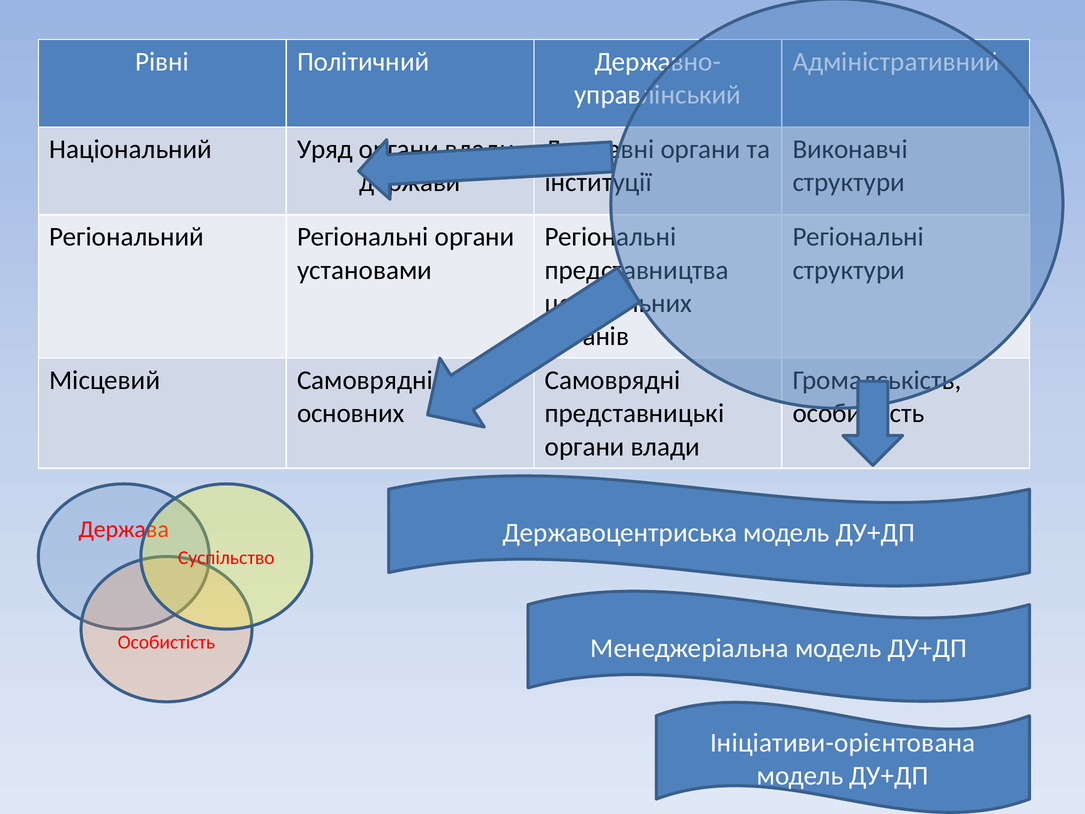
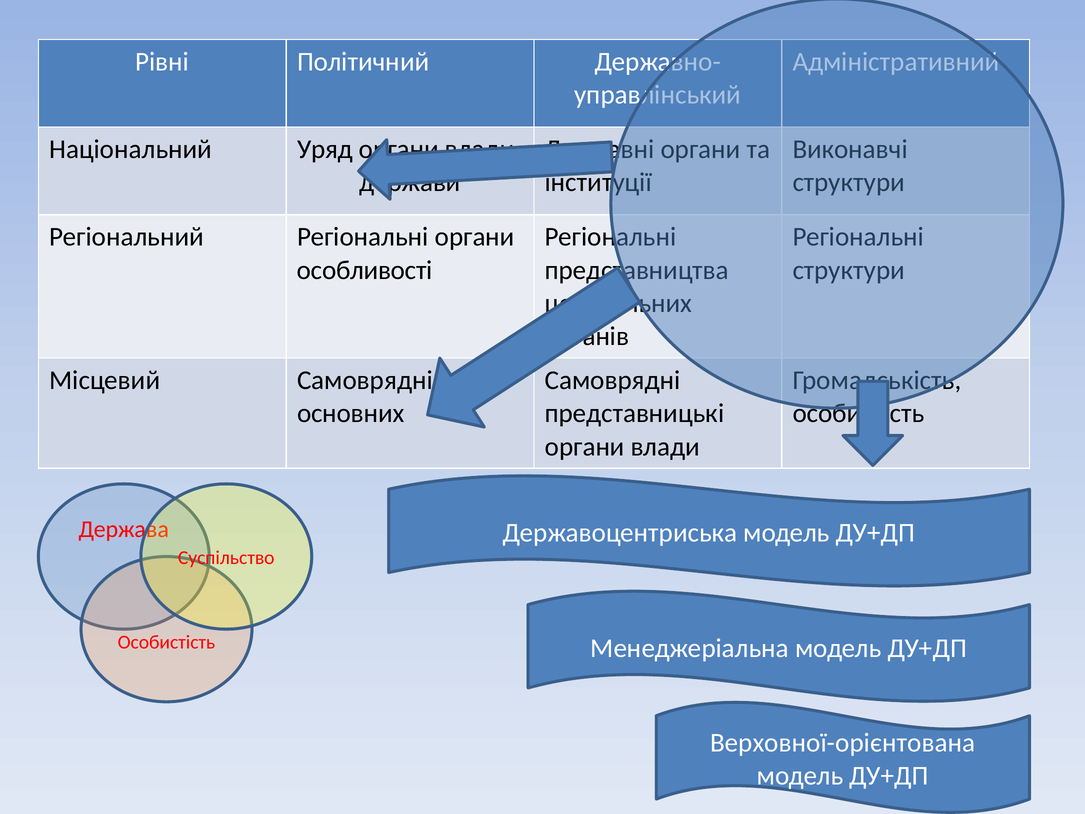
установами: установами -> особливості
Ініціативи-орієнтована: Ініціативи-орієнтована -> Верховної-орієнтована
